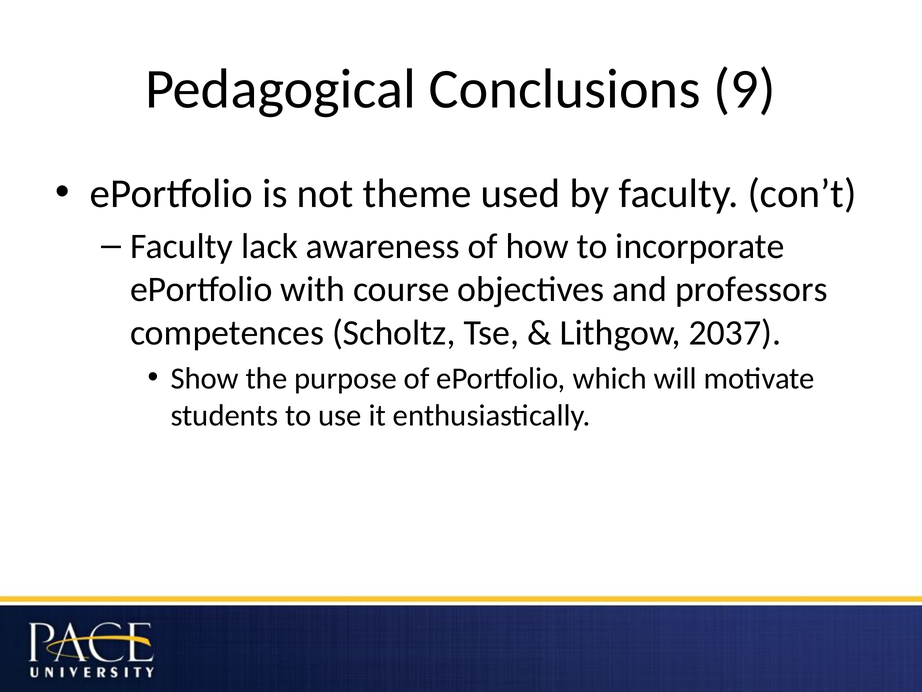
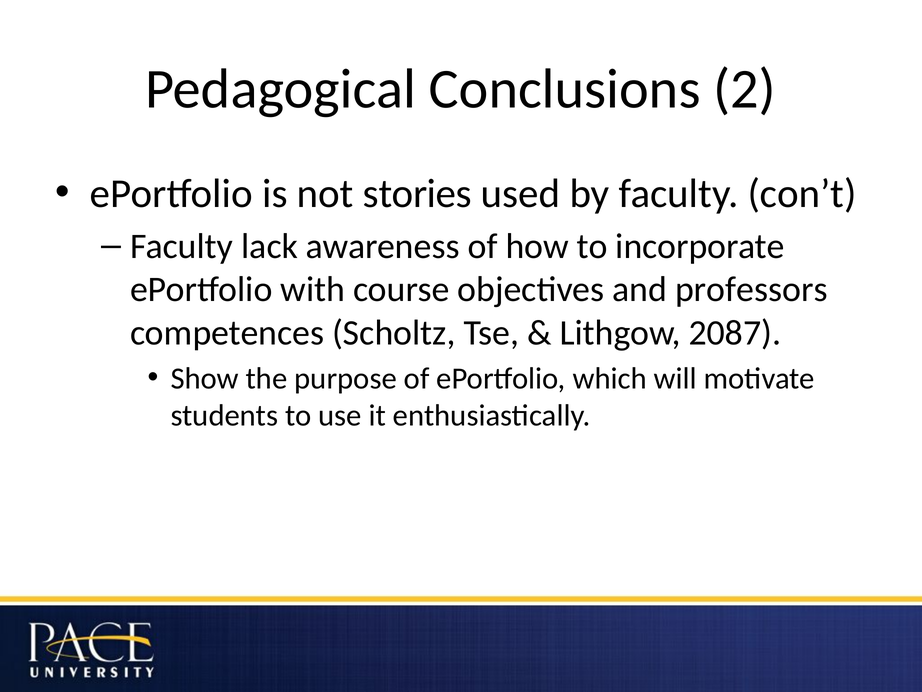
9: 9 -> 2
theme: theme -> stories
2037: 2037 -> 2087
